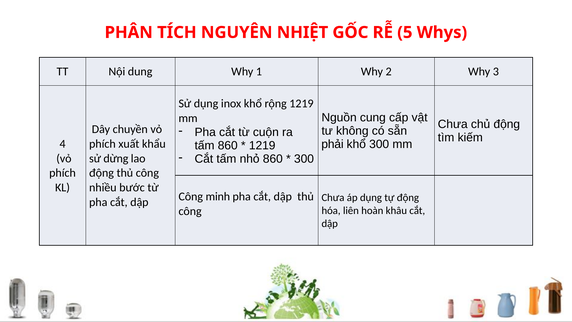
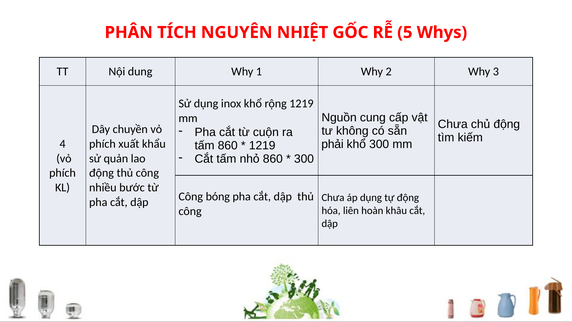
dừng: dừng -> quản
minh: minh -> bóng
